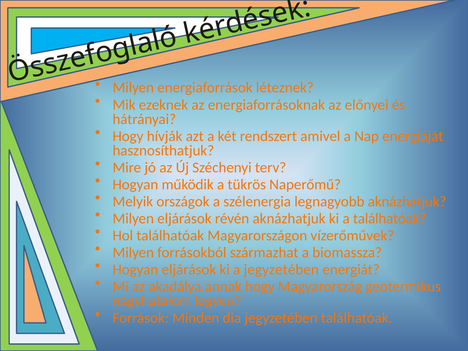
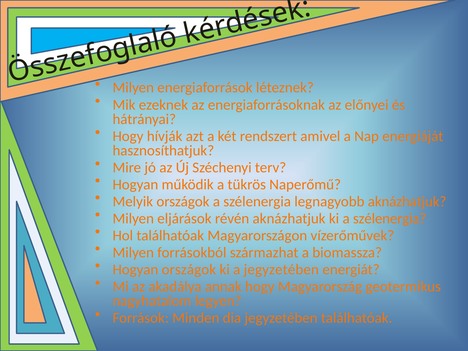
ki a találhatóak: találhatóak -> szélenergia
Hogyan eljárások: eljárások -> országok
